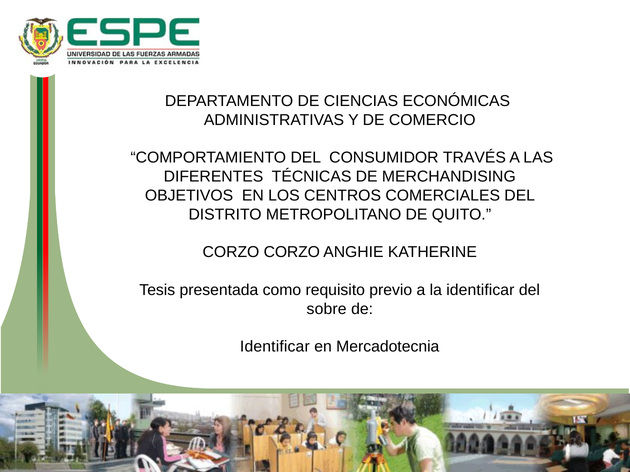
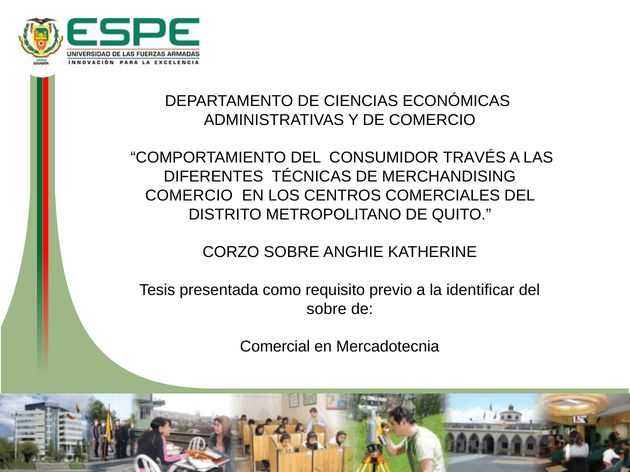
OBJETIVOS at (189, 196): OBJETIVOS -> COMERCIO
CORZO CORZO: CORZO -> SOBRE
Identificar at (275, 347): Identificar -> Comercial
